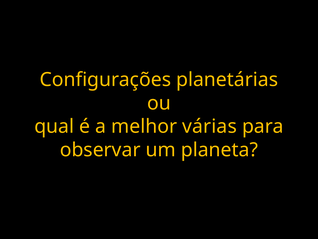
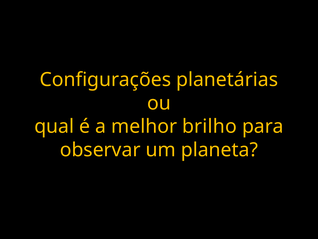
várias: várias -> brilho
